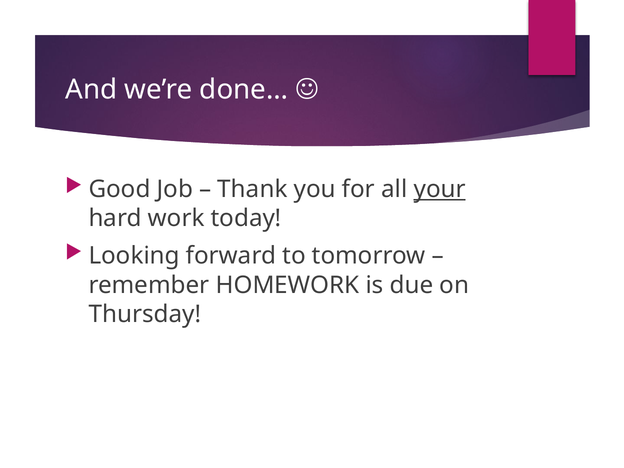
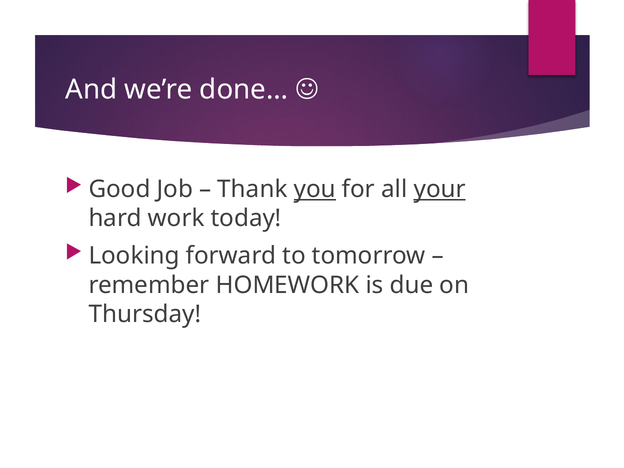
you underline: none -> present
